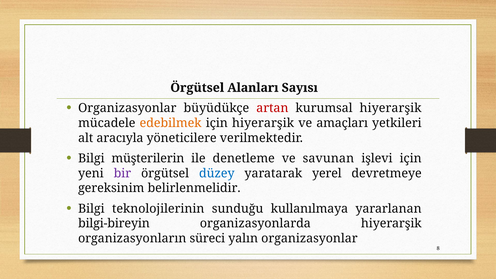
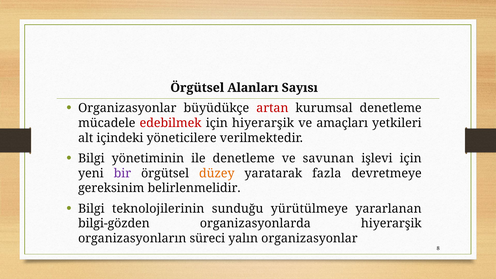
kurumsal hiyerarşik: hiyerarşik -> denetleme
edebilmek colour: orange -> red
aracıyla: aracıyla -> içindeki
müşterilerin: müşterilerin -> yönetiminin
düzey colour: blue -> orange
yerel: yerel -> fazla
kullanılmaya: kullanılmaya -> yürütülmeye
bilgi-bireyin: bilgi-bireyin -> bilgi-gözden
